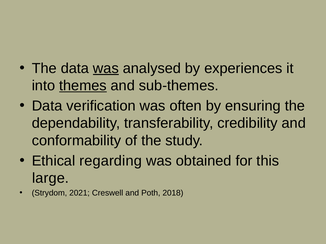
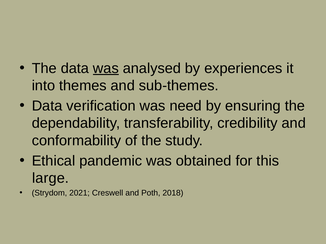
themes underline: present -> none
often: often -> need
regarding: regarding -> pandemic
